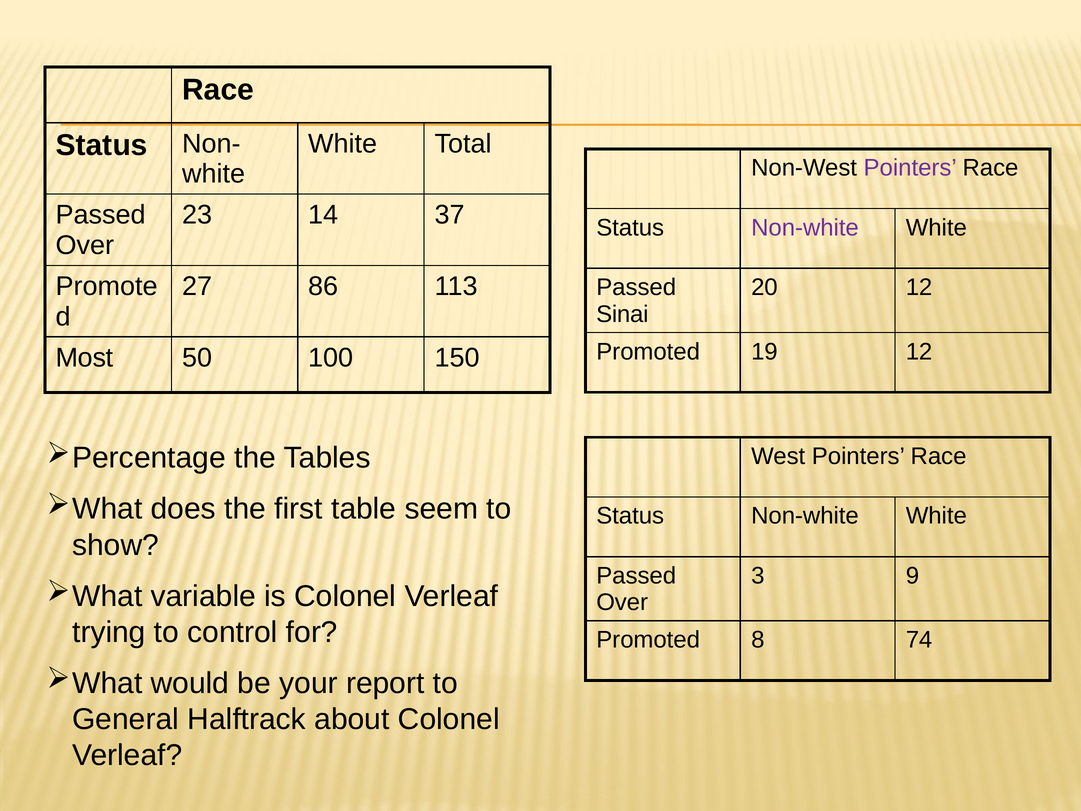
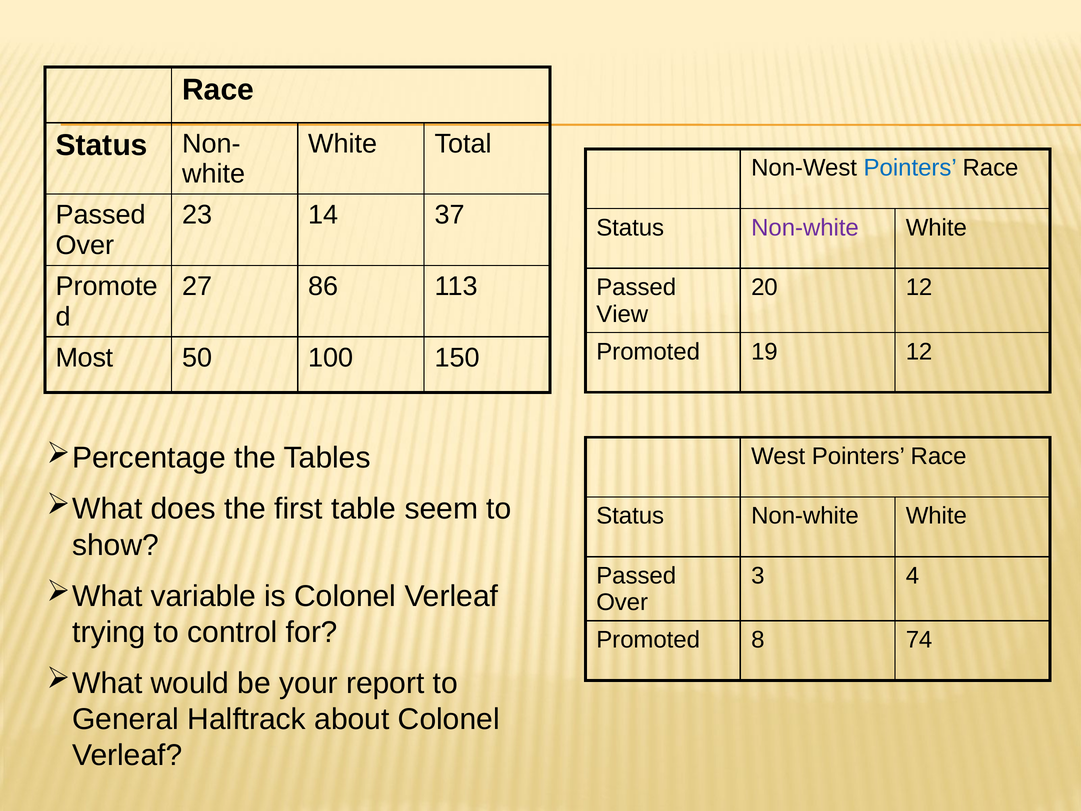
Pointers at (910, 168) colour: purple -> blue
Sinai: Sinai -> View
9: 9 -> 4
